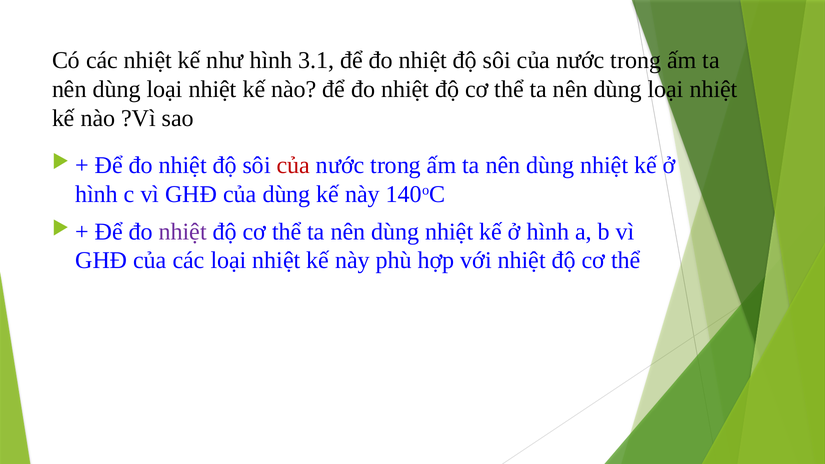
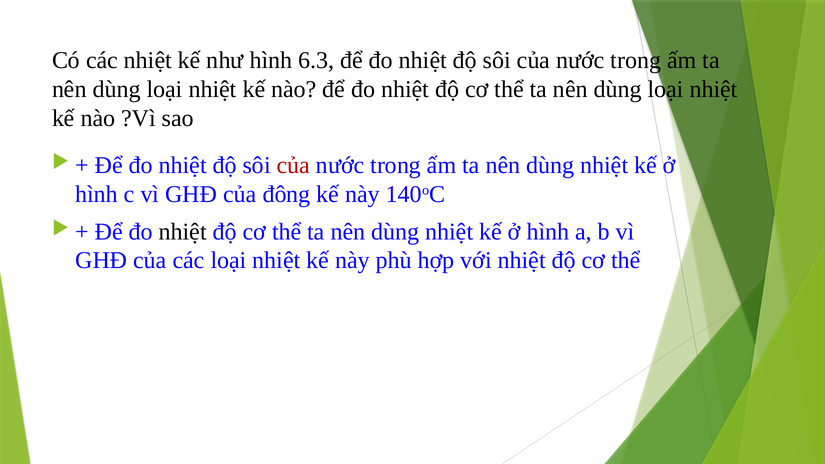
3.1: 3.1 -> 6.3
của dùng: dùng -> đông
nhiệt at (183, 232) colour: purple -> black
